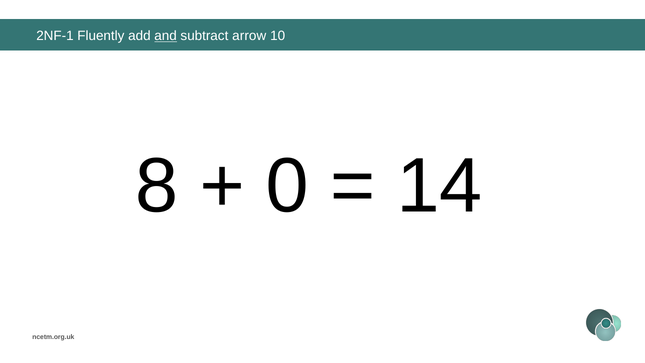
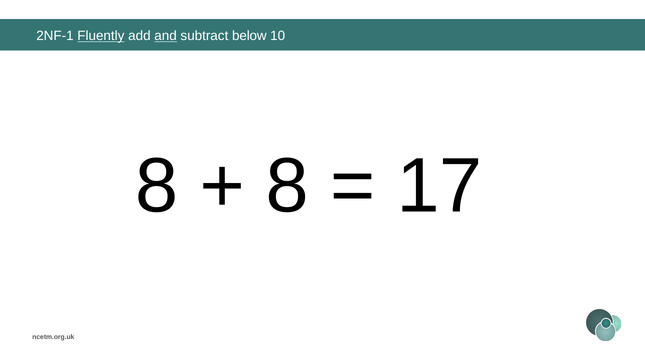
Fluently underline: none -> present
arrow: arrow -> below
0 at (287, 186): 0 -> 8
14: 14 -> 17
